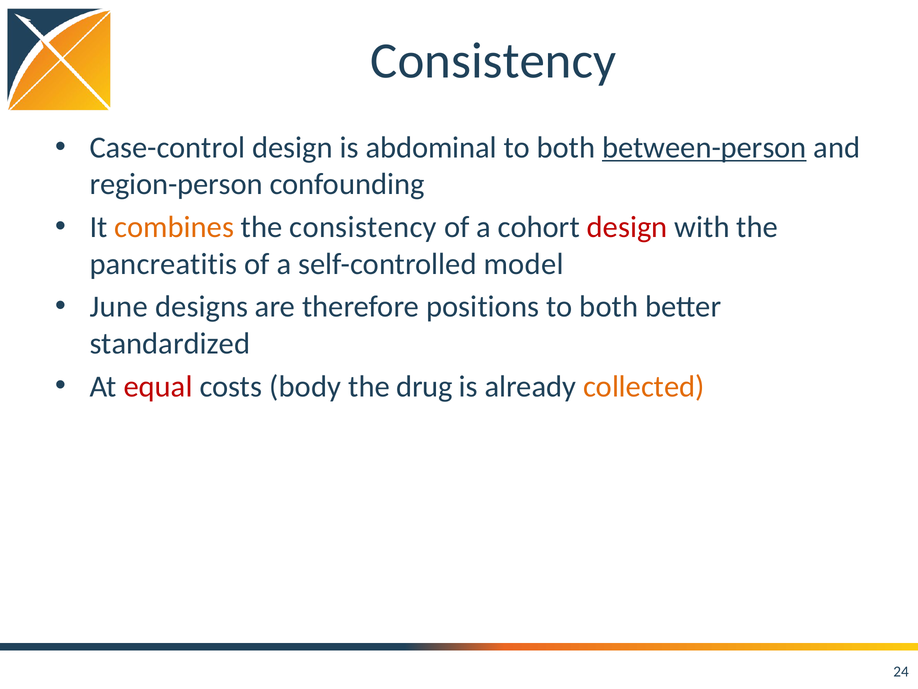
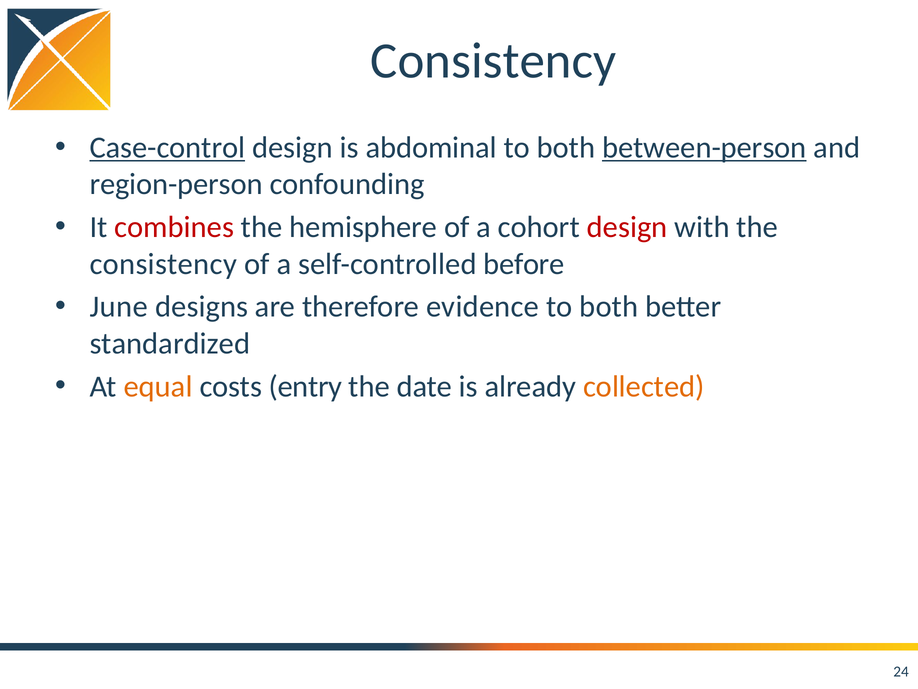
Case-control underline: none -> present
combines colour: orange -> red
the consistency: consistency -> hemisphere
pancreatitis at (163, 264): pancreatitis -> consistency
model: model -> before
positions: positions -> evidence
equal colour: red -> orange
body: body -> entry
drug: drug -> date
